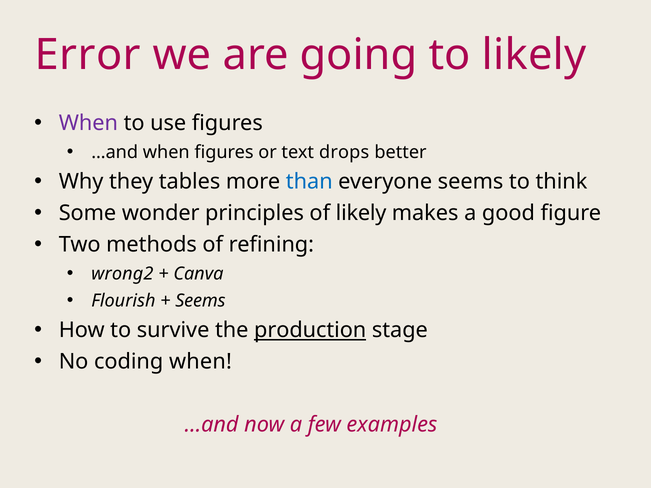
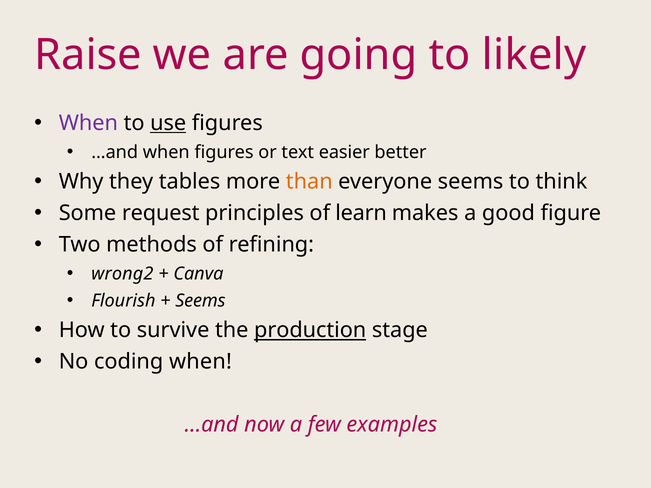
Error: Error -> Raise
use underline: none -> present
drops: drops -> easier
than colour: blue -> orange
wonder: wonder -> request
of likely: likely -> learn
